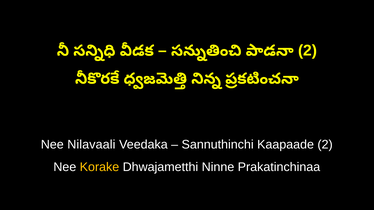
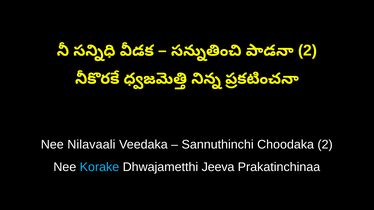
Kaapaade: Kaapaade -> Choodaka
Korake colour: yellow -> light blue
Ninne: Ninne -> Jeeva
